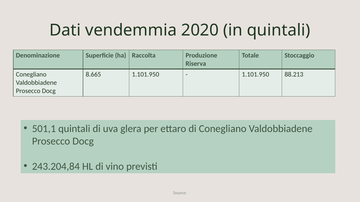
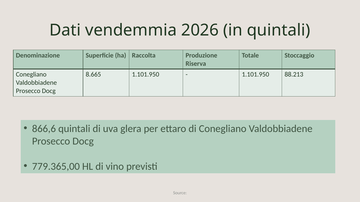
2020: 2020 -> 2026
501,1: 501,1 -> 866,6
243.204,84: 243.204,84 -> 779.365,00
